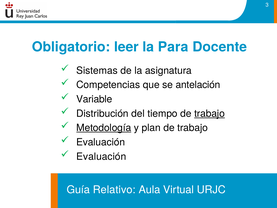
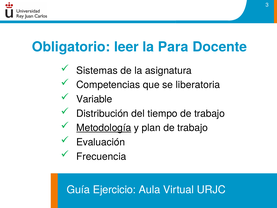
antelación: antelación -> liberatoria
trabajo at (209, 113) underline: present -> none
Evaluación at (101, 156): Evaluación -> Frecuencia
Relativo: Relativo -> Ejercicio
